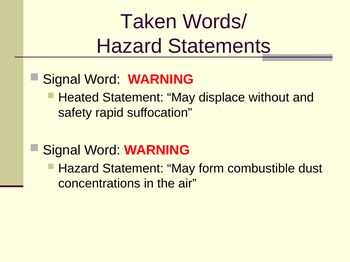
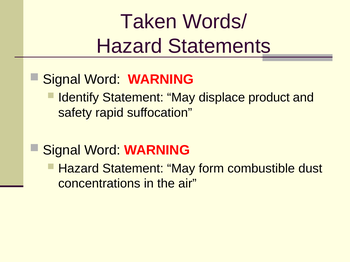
Heated: Heated -> Identify
without: without -> product
